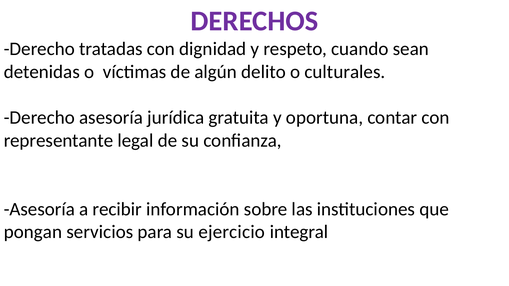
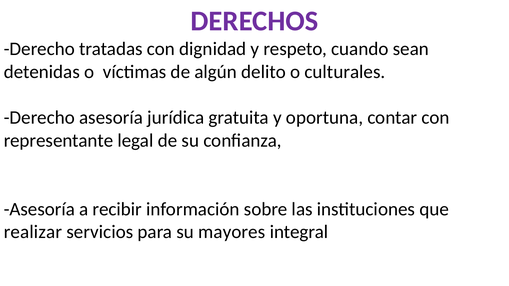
pongan: pongan -> realizar
ejercicio: ejercicio -> mayores
